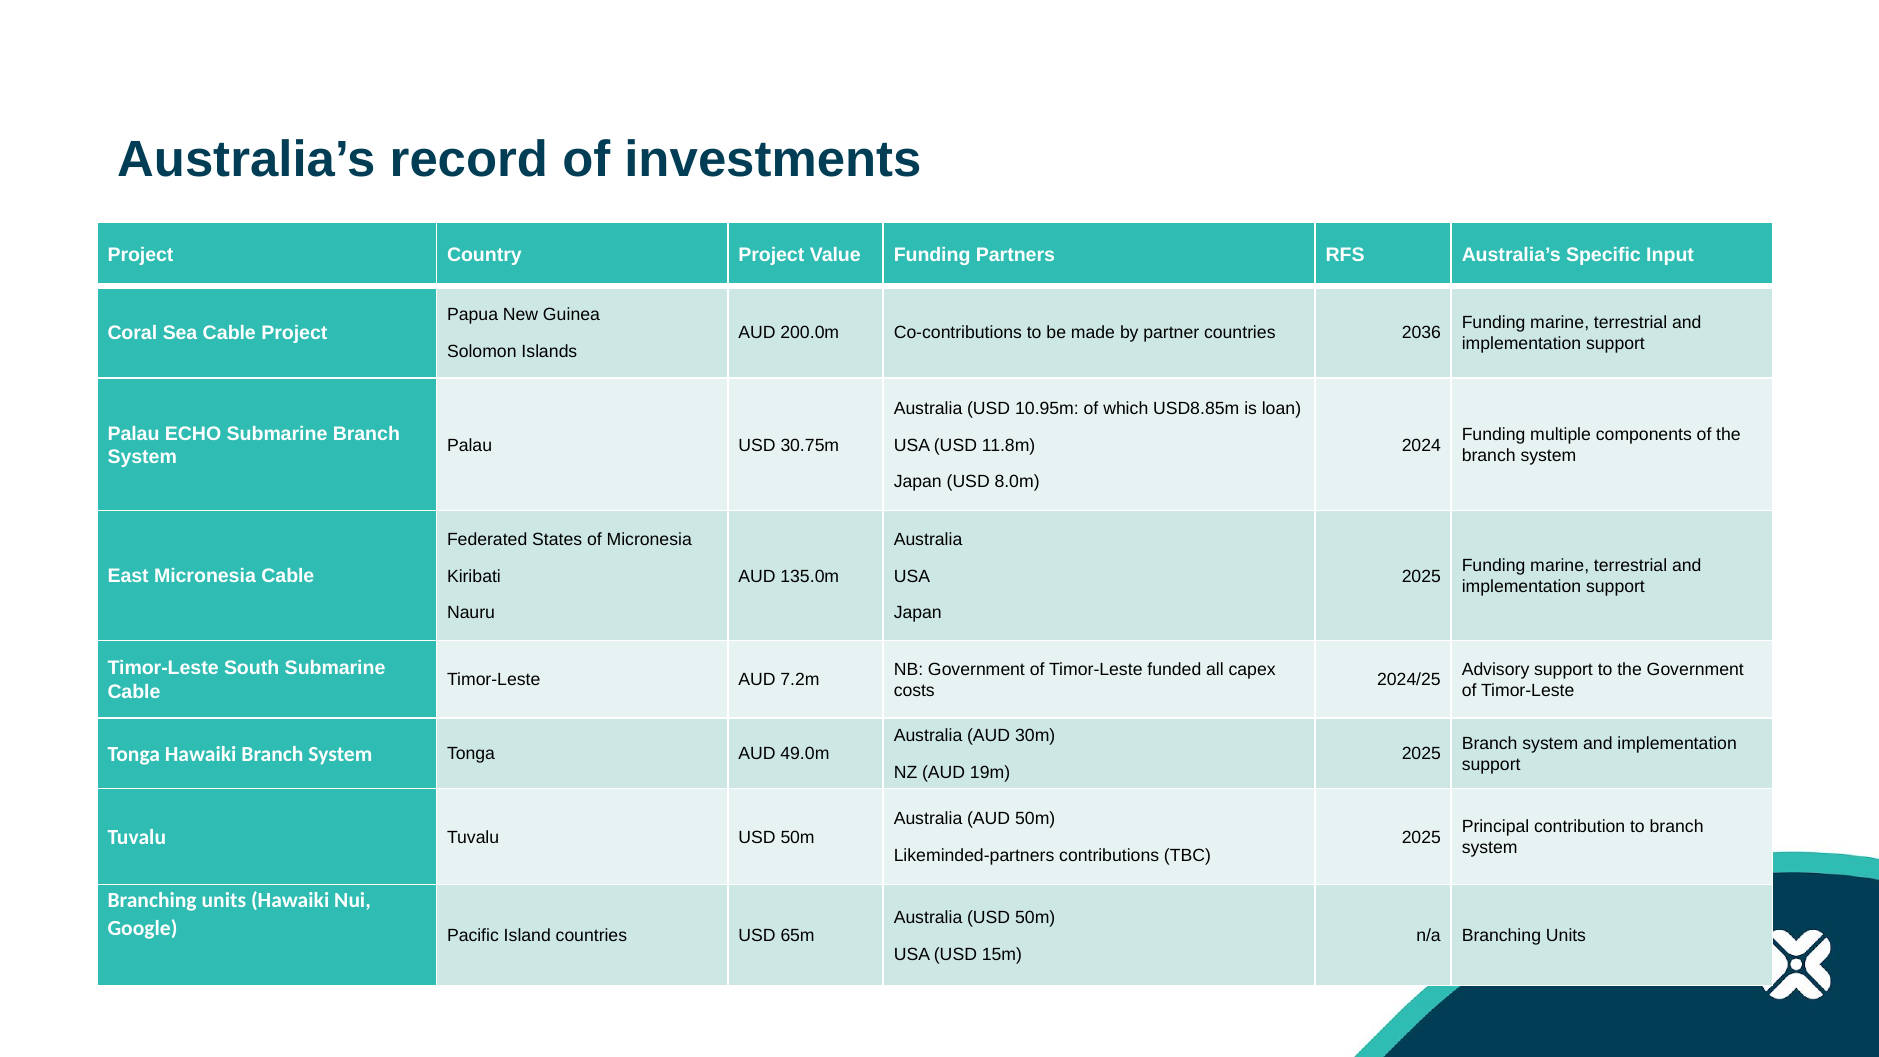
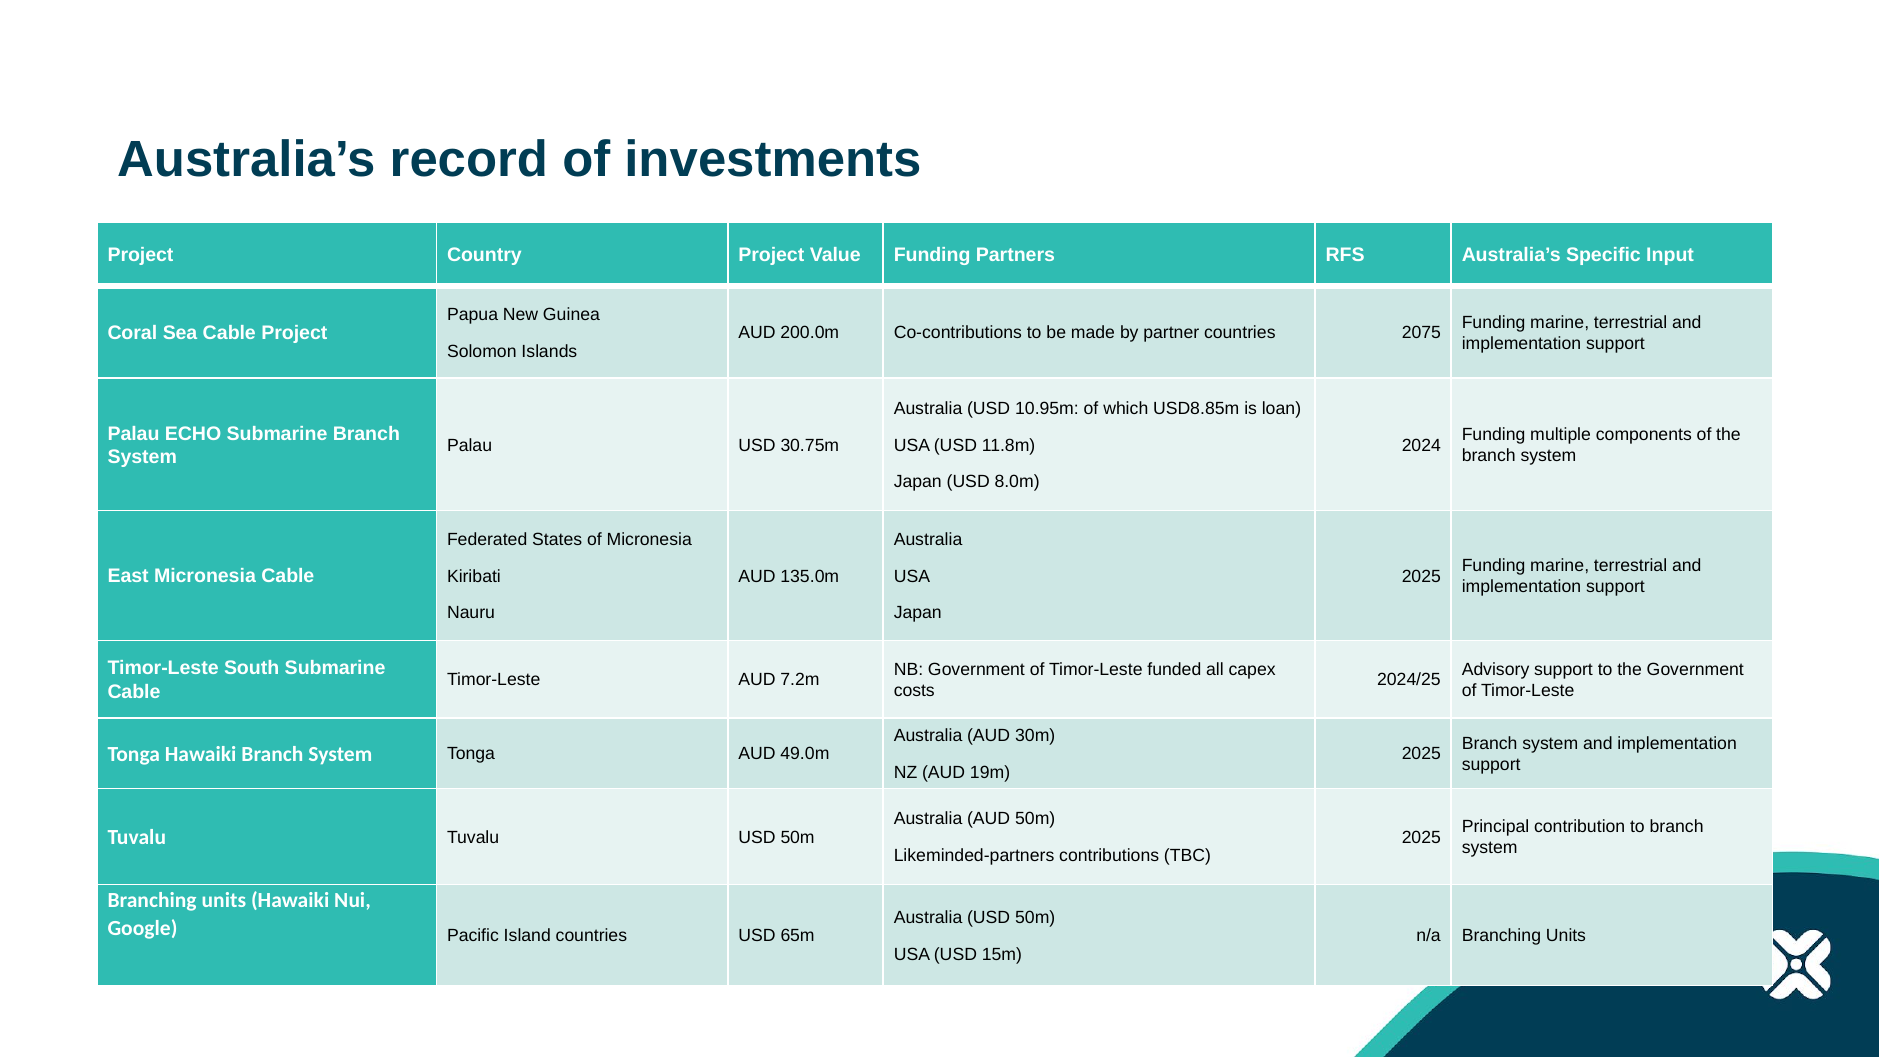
2036: 2036 -> 2075
